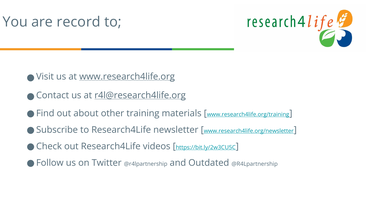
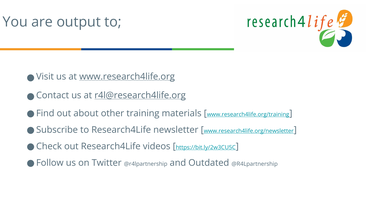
record: record -> output
